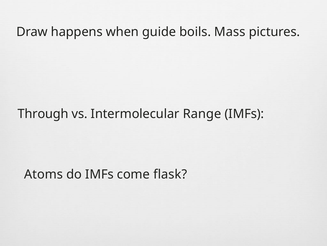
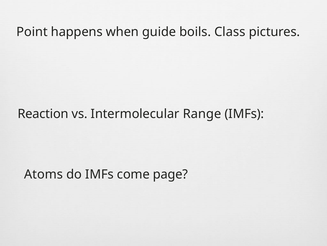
Draw: Draw -> Point
Mass: Mass -> Class
Through: Through -> Reaction
flask: flask -> page
